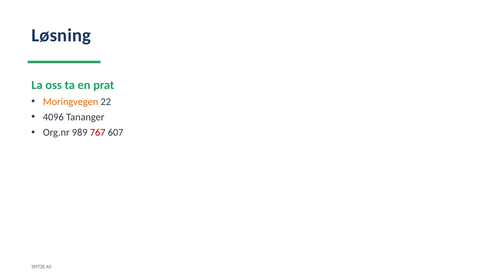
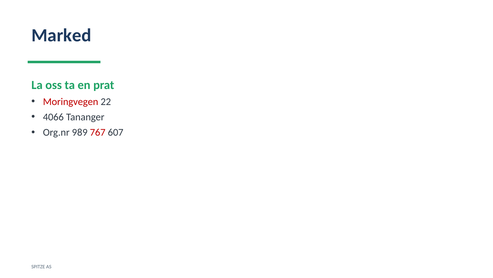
Løsning: Løsning -> Marked
Moringvegen colour: orange -> red
4096: 4096 -> 4066
